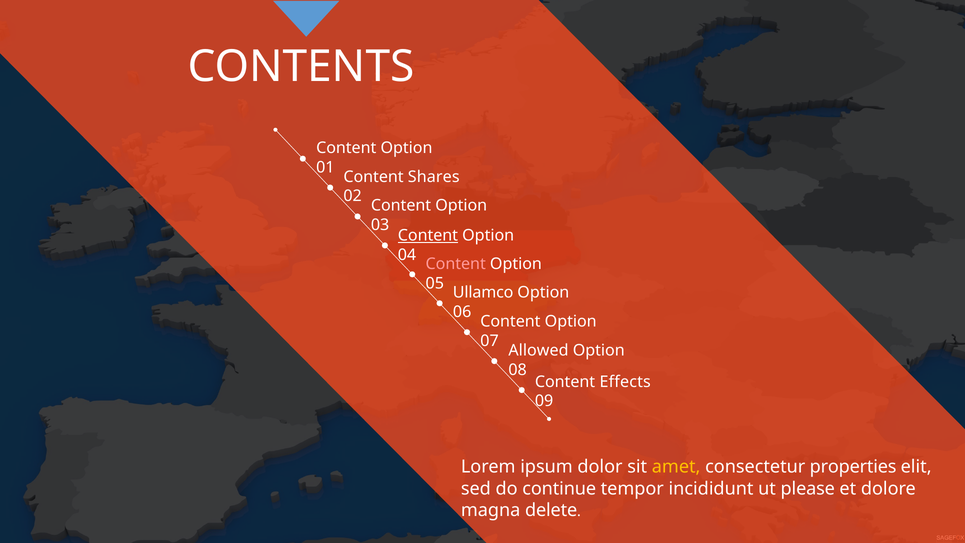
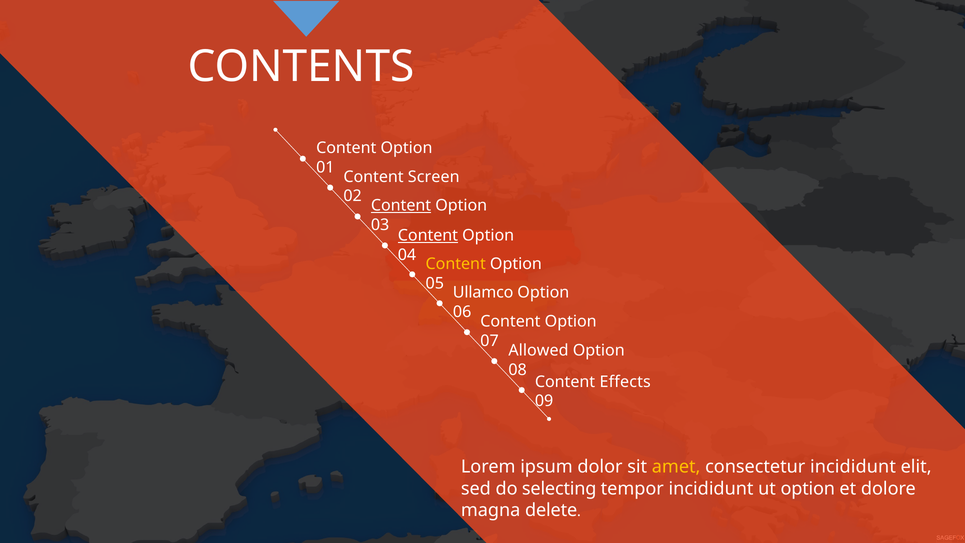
Shares: Shares -> Screen
Content at (401, 206) underline: none -> present
Content at (456, 264) colour: pink -> yellow
consectetur properties: properties -> incididunt
continue: continue -> selecting
ut please: please -> option
